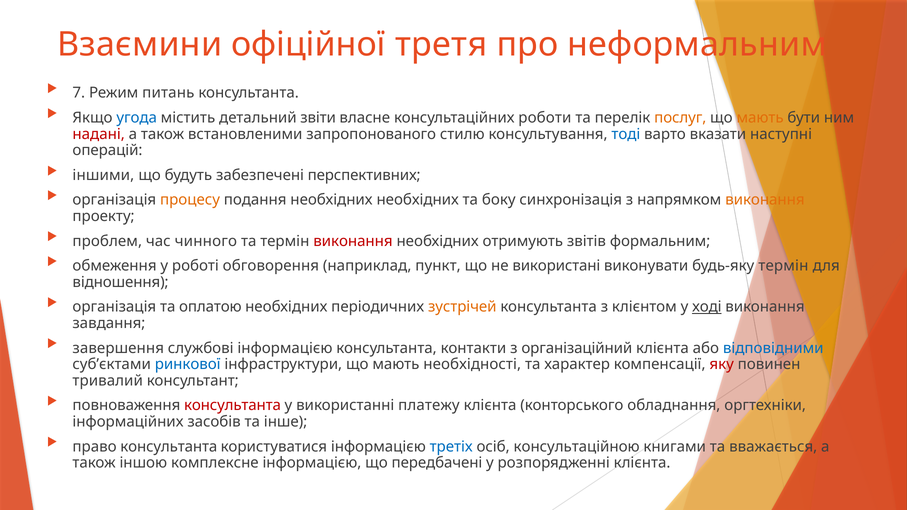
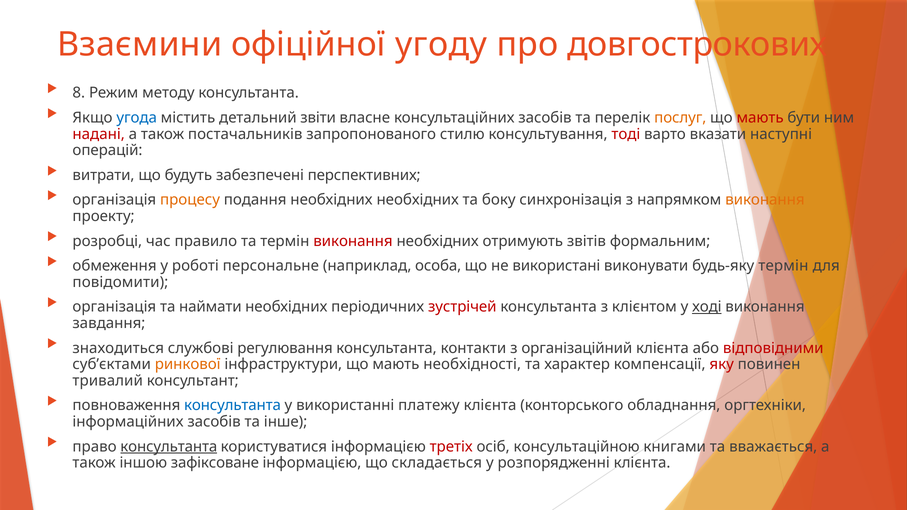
третя: третя -> угоду
неформальним: неформальним -> довгострокових
7: 7 -> 8
питань: питань -> методу
консультаційних роботи: роботи -> засобів
мають at (760, 118) colour: orange -> red
встановленими: встановленими -> постачальників
тоді colour: blue -> red
іншими: іншими -> витрати
проблем: проблем -> розробці
чинного: чинного -> правило
обговорення: обговорення -> персональне
пункт: пункт -> особа
відношення: відношення -> повідомити
оплатою: оплатою -> наймати
зустрічей colour: orange -> red
завершення: завершення -> знаходиться
службові інформацією: інформацією -> регулювання
відповідними colour: blue -> red
ринкової colour: blue -> orange
консультанта at (233, 406) colour: red -> blue
консультанта at (169, 447) underline: none -> present
третіх colour: blue -> red
комплексне: комплексне -> зафіксоване
передбачені: передбачені -> складається
